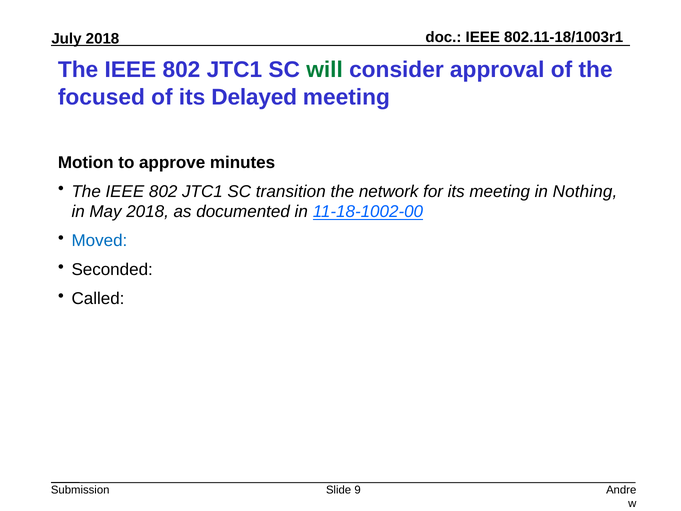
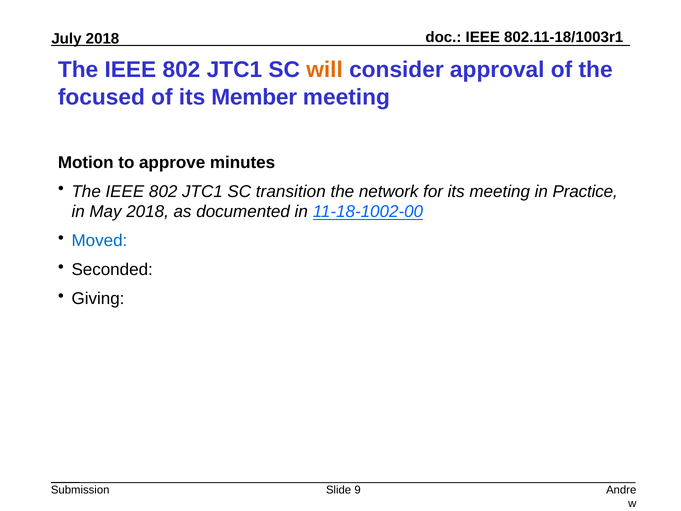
will colour: green -> orange
Delayed: Delayed -> Member
Nothing: Nothing -> Practice
Called: Called -> Giving
